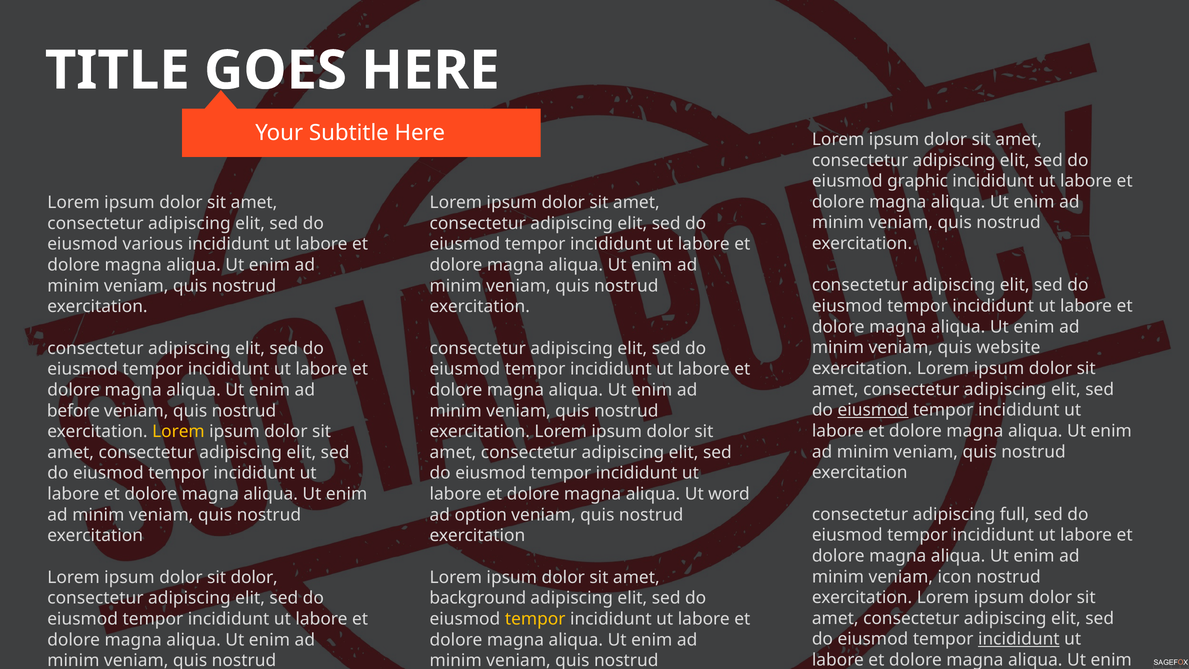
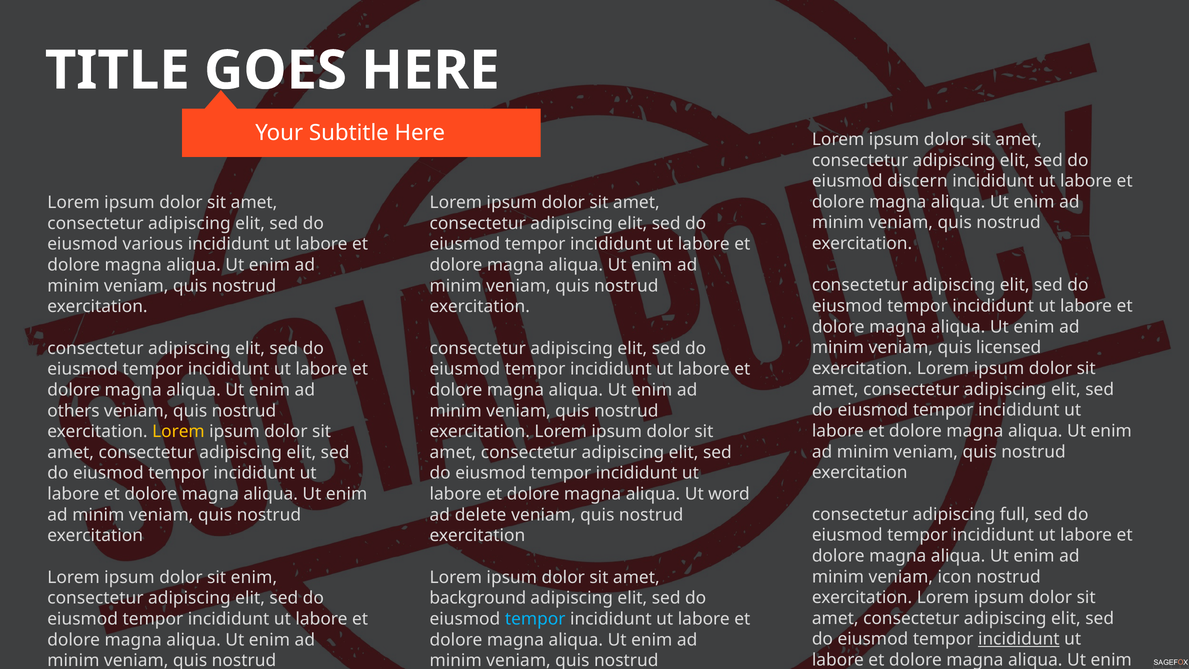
graphic: graphic -> discern
website: website -> licensed
eiusmod at (873, 410) underline: present -> none
before: before -> others
option: option -> delete
sit dolor: dolor -> enim
tempor at (535, 619) colour: yellow -> light blue
